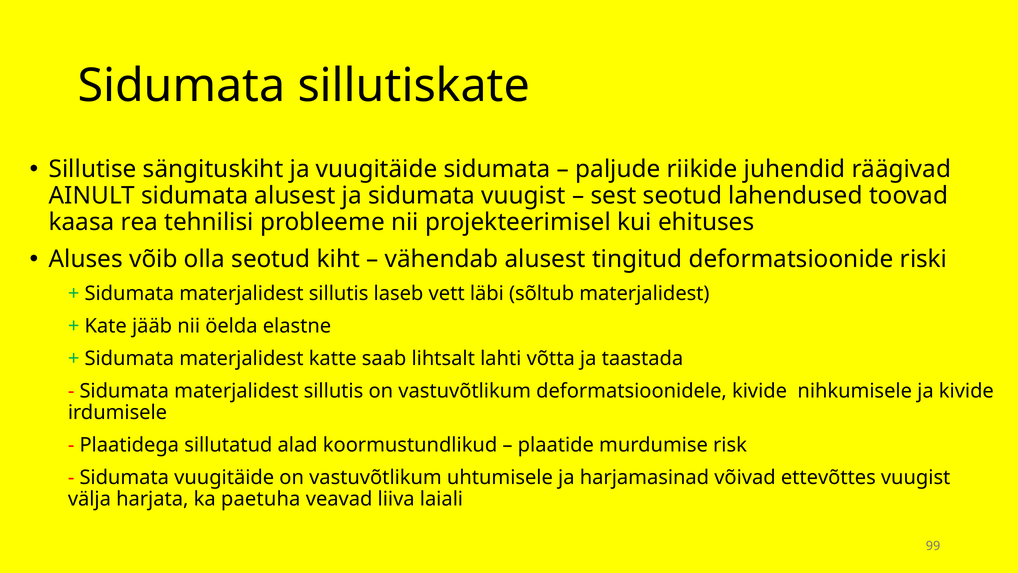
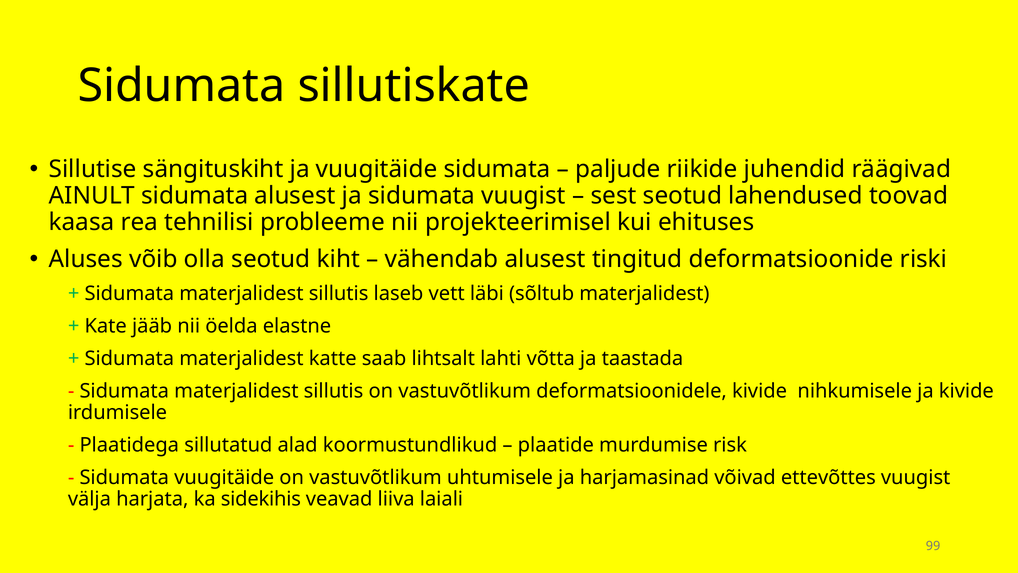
paetuha: paetuha -> sidekihis
